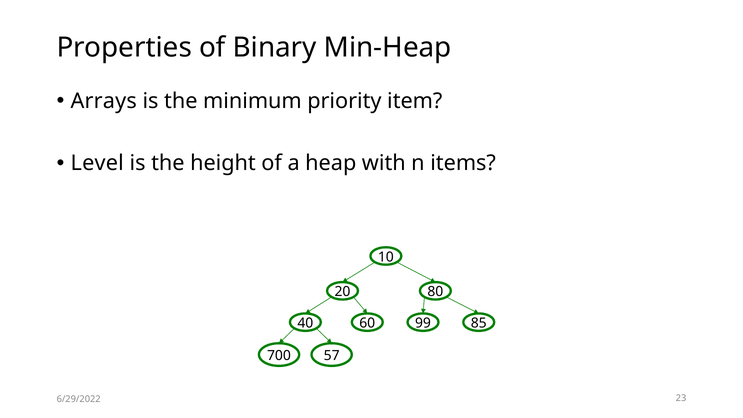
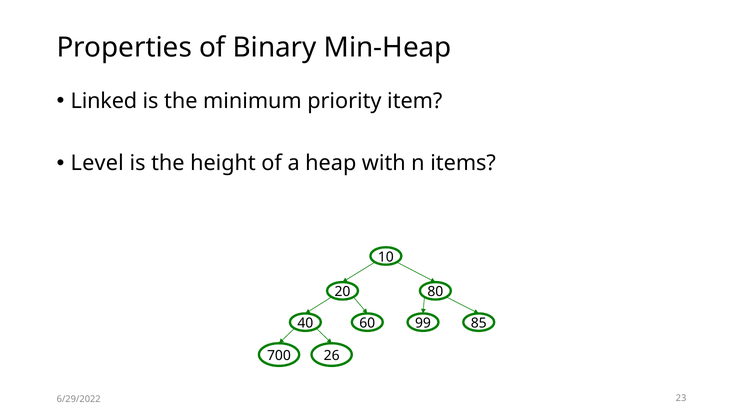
Arrays: Arrays -> Linked
57: 57 -> 26
